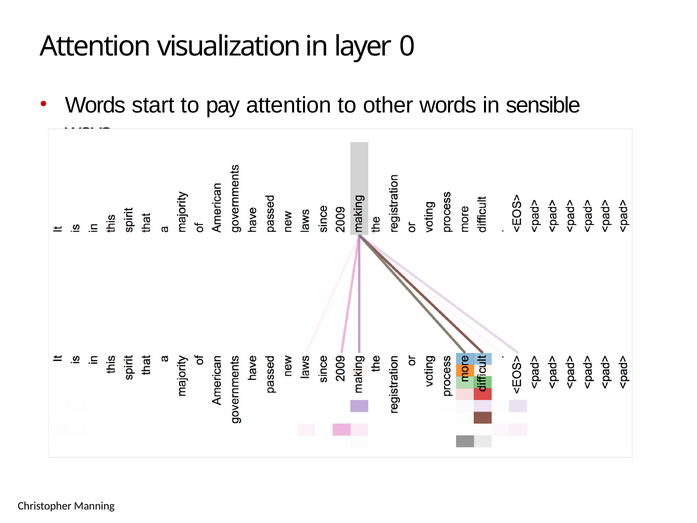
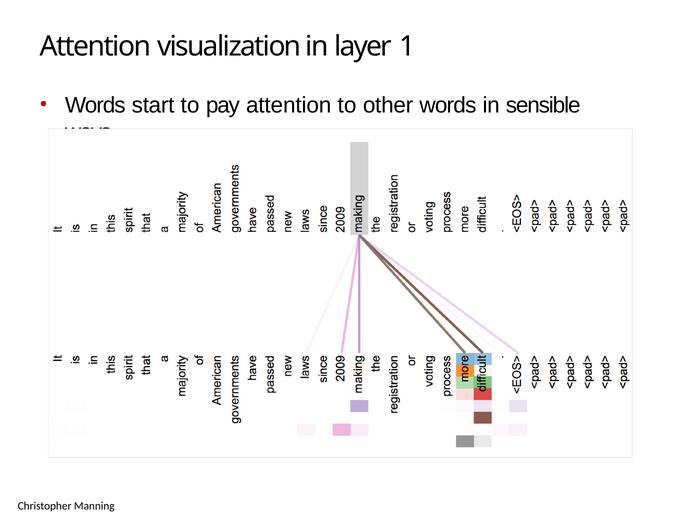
0: 0 -> 1
